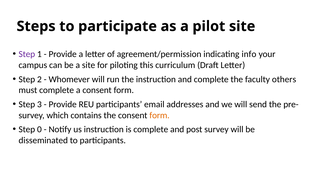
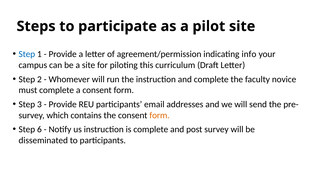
Step at (27, 54) colour: purple -> blue
others: others -> novice
0: 0 -> 6
